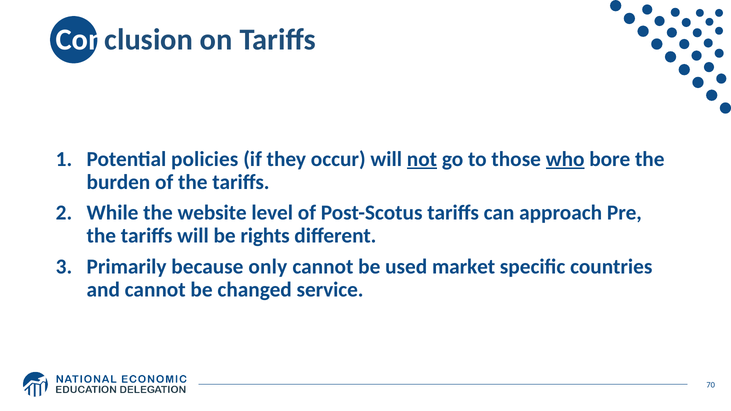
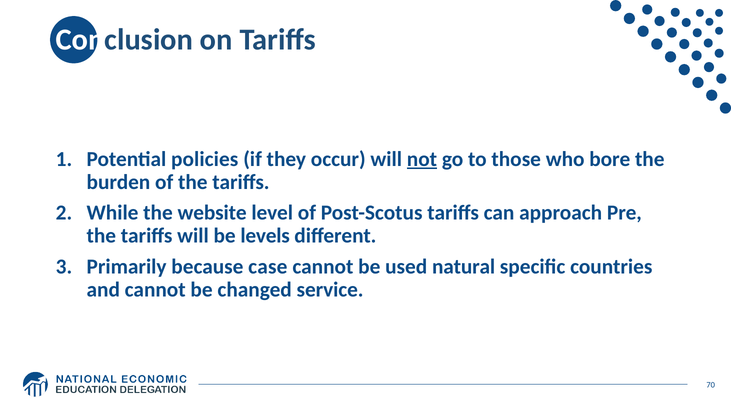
who underline: present -> none
rights: rights -> levels
only: only -> case
market: market -> natural
